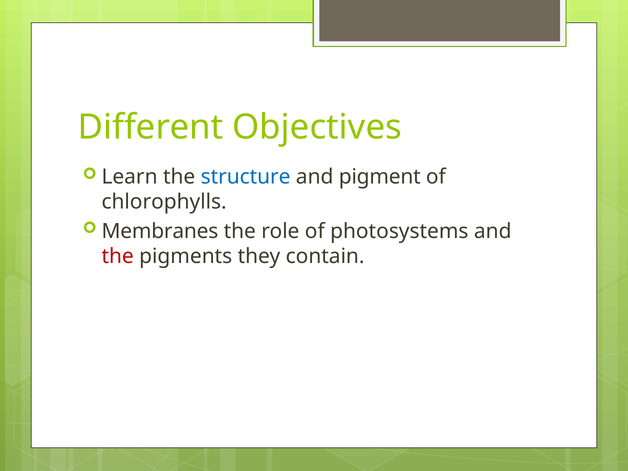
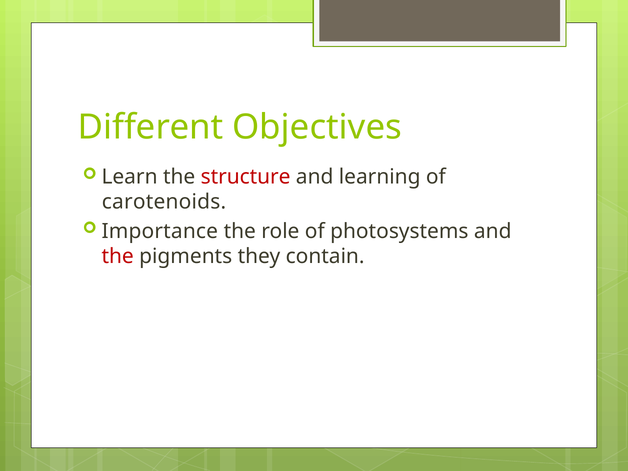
structure colour: blue -> red
pigment: pigment -> learning
chlorophylls: chlorophylls -> carotenoids
Membranes: Membranes -> Importance
